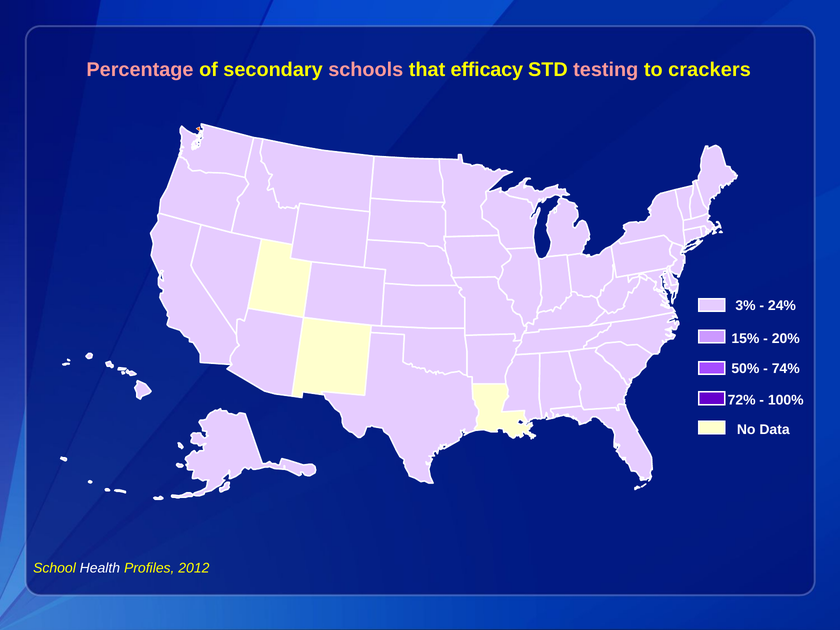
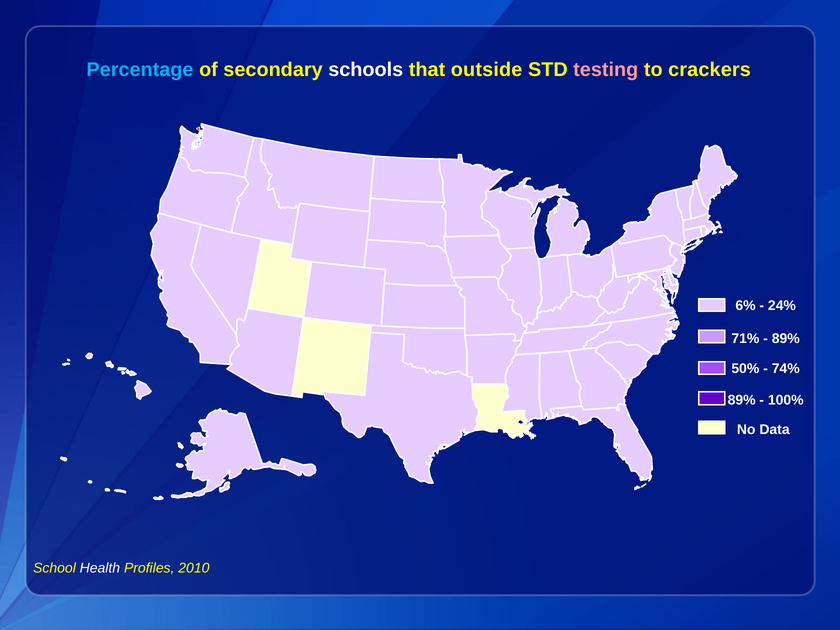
Percentage colour: pink -> light blue
schools colour: pink -> white
efficacy: efficacy -> outside
3%: 3% -> 6%
15%: 15% -> 71%
20% at (786, 339): 20% -> 89%
72% at (742, 400): 72% -> 89%
2012: 2012 -> 2010
